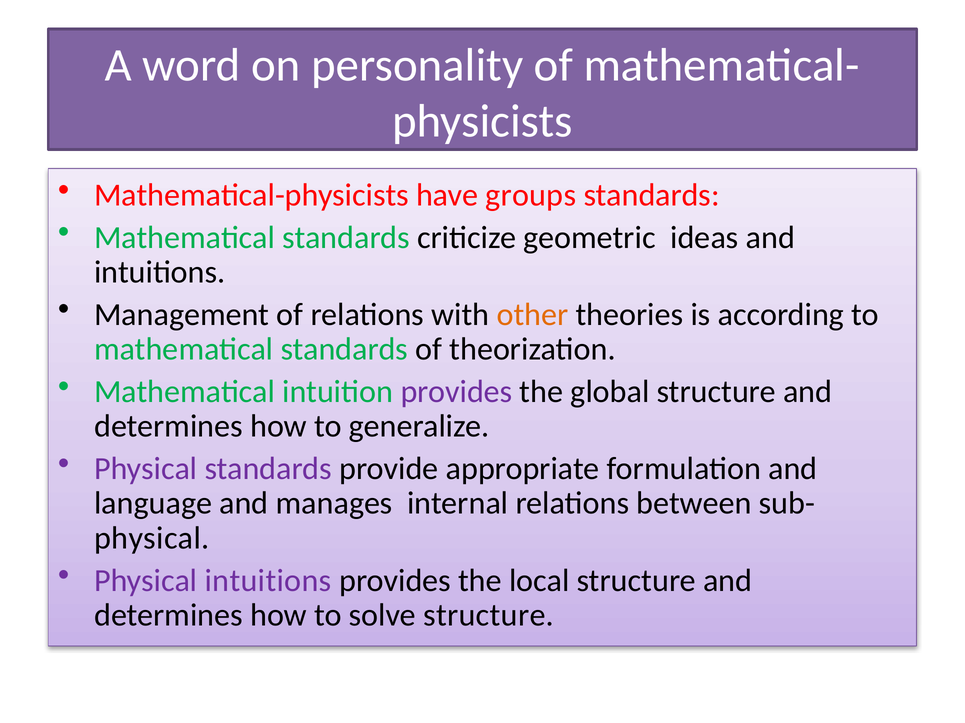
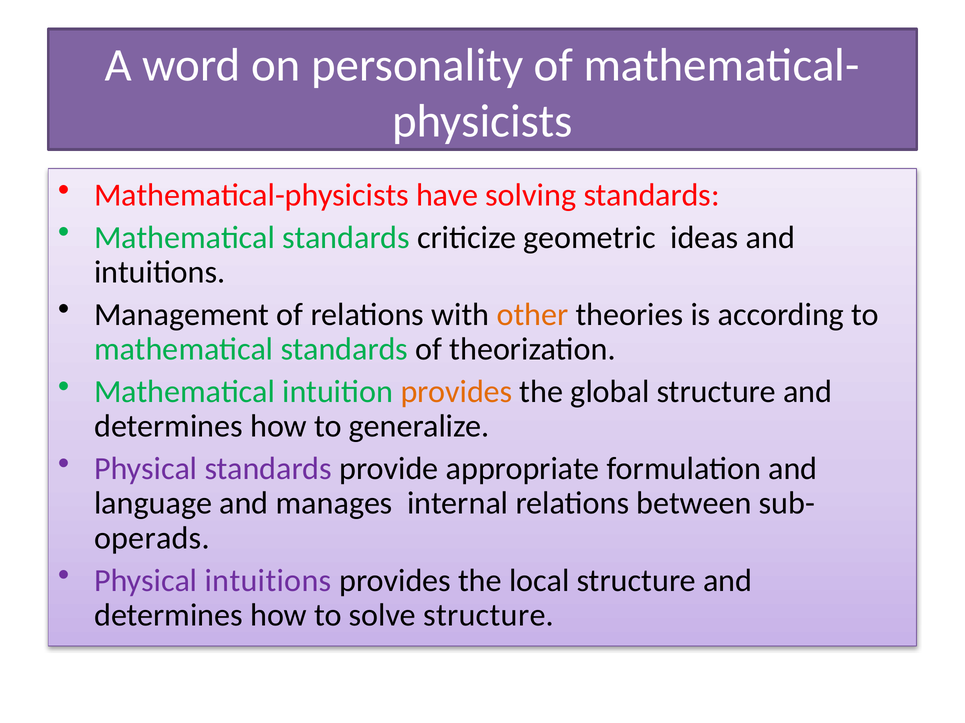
groups: groups -> solving
provides at (456, 392) colour: purple -> orange
physical at (152, 539): physical -> operads
